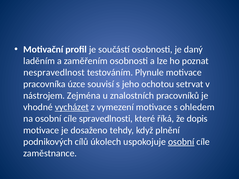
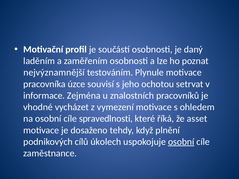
nespravedlnost: nespravedlnost -> nejvýznamnější
nástrojem: nástrojem -> informace
vycházet underline: present -> none
dopis: dopis -> asset
